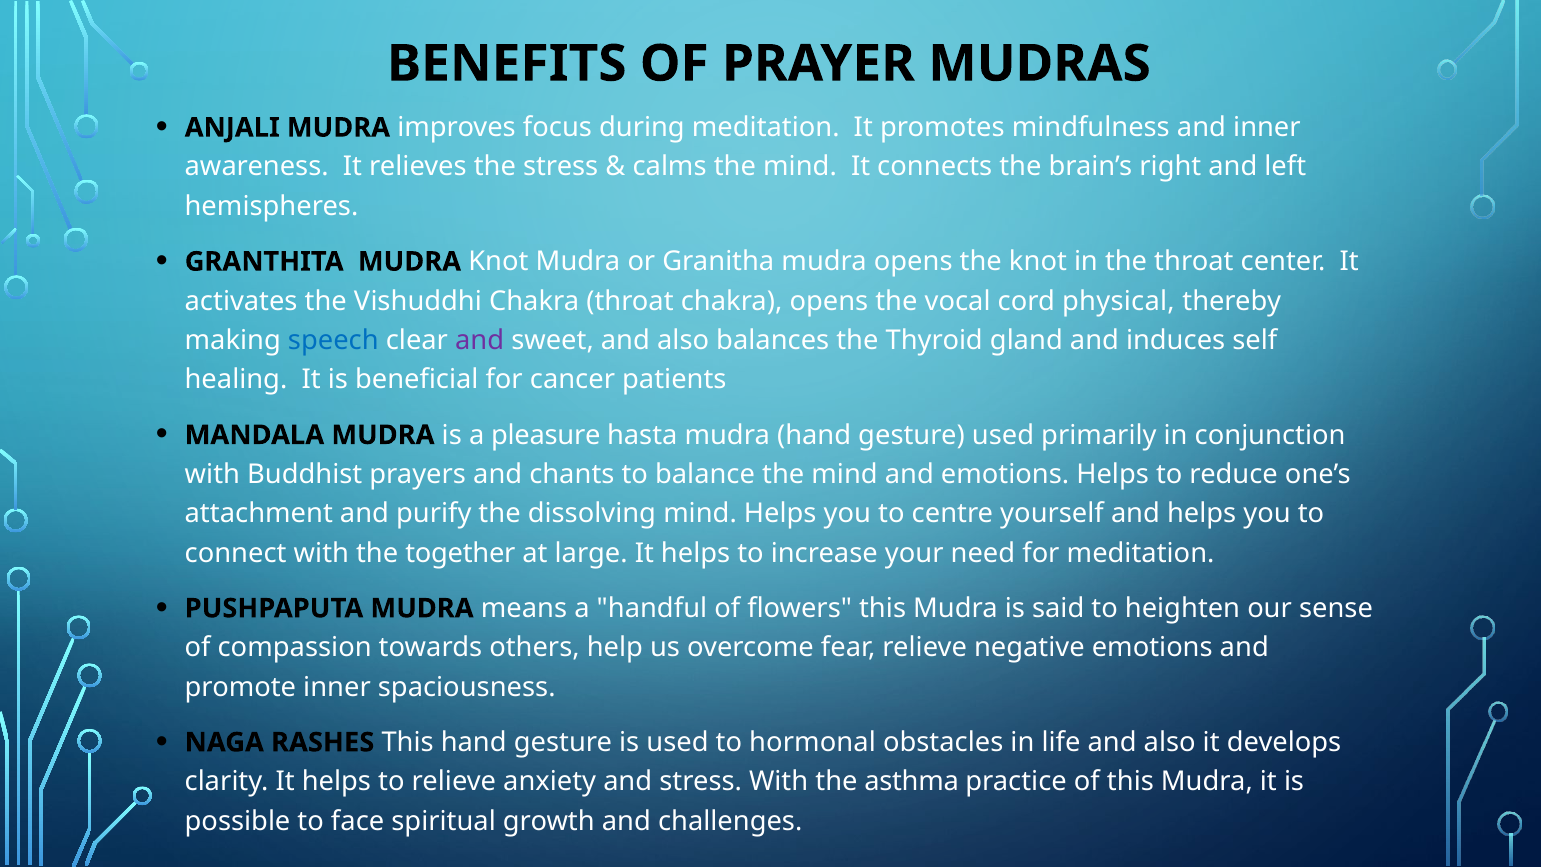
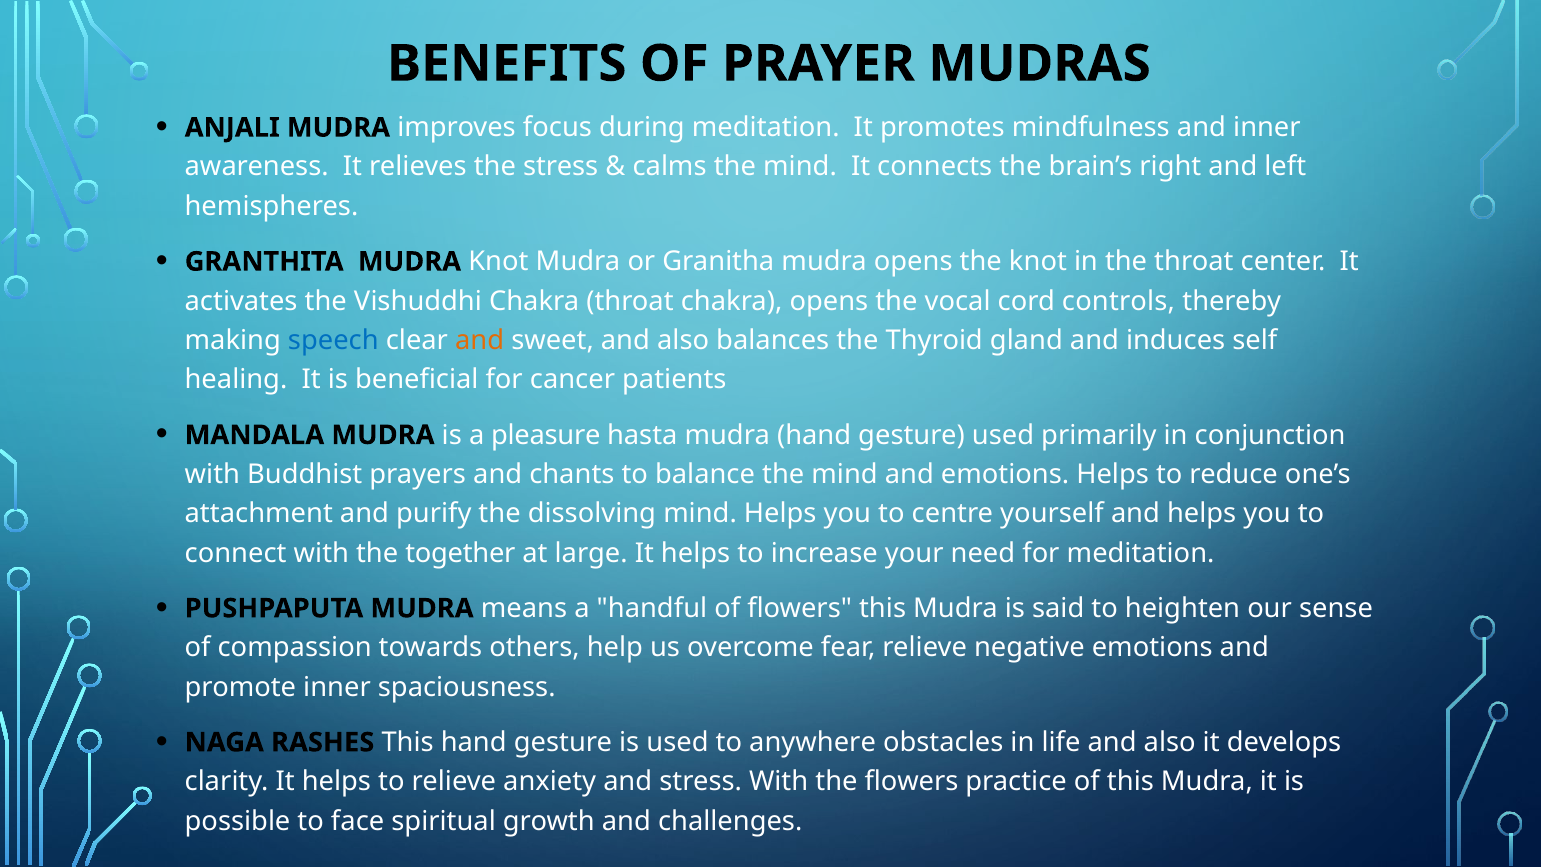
physical: physical -> controls
and at (480, 340) colour: purple -> orange
hormonal: hormonal -> anywhere
the asthma: asthma -> flowers
